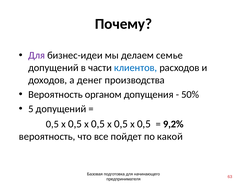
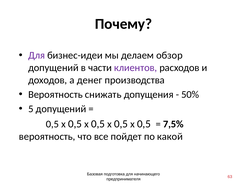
семье: семье -> обзор
клиентов colour: blue -> purple
органом: органом -> снижать
9,2%: 9,2% -> 7,5%
